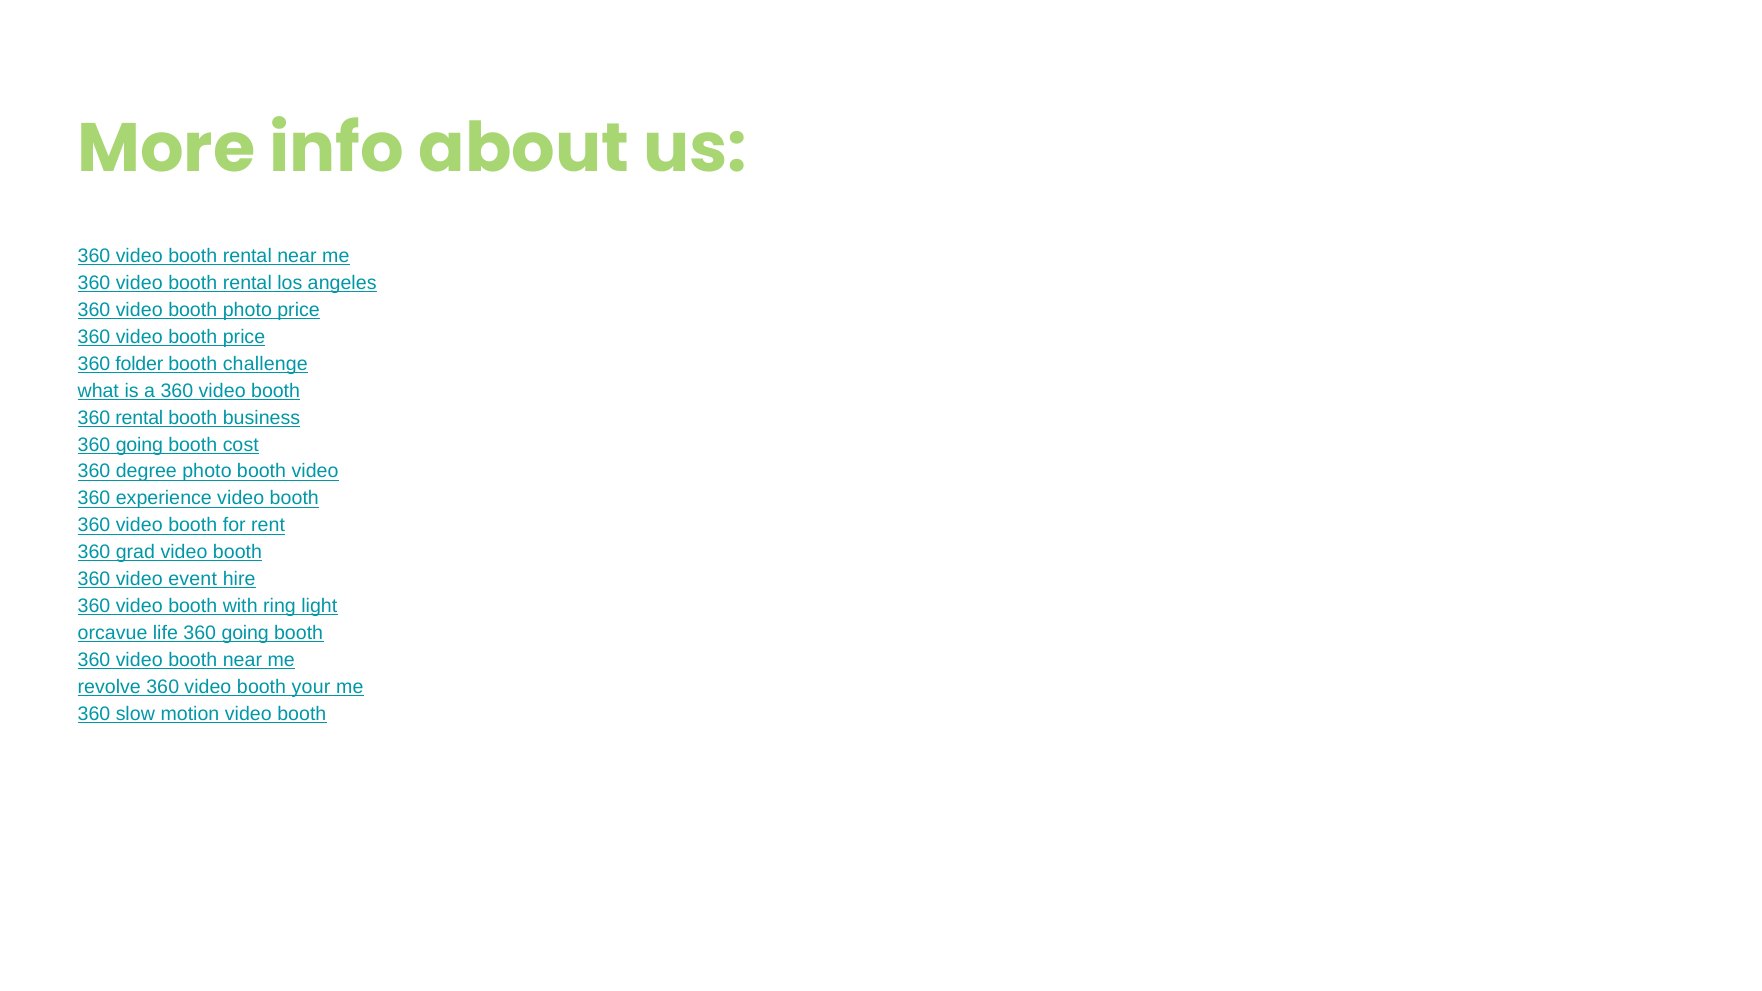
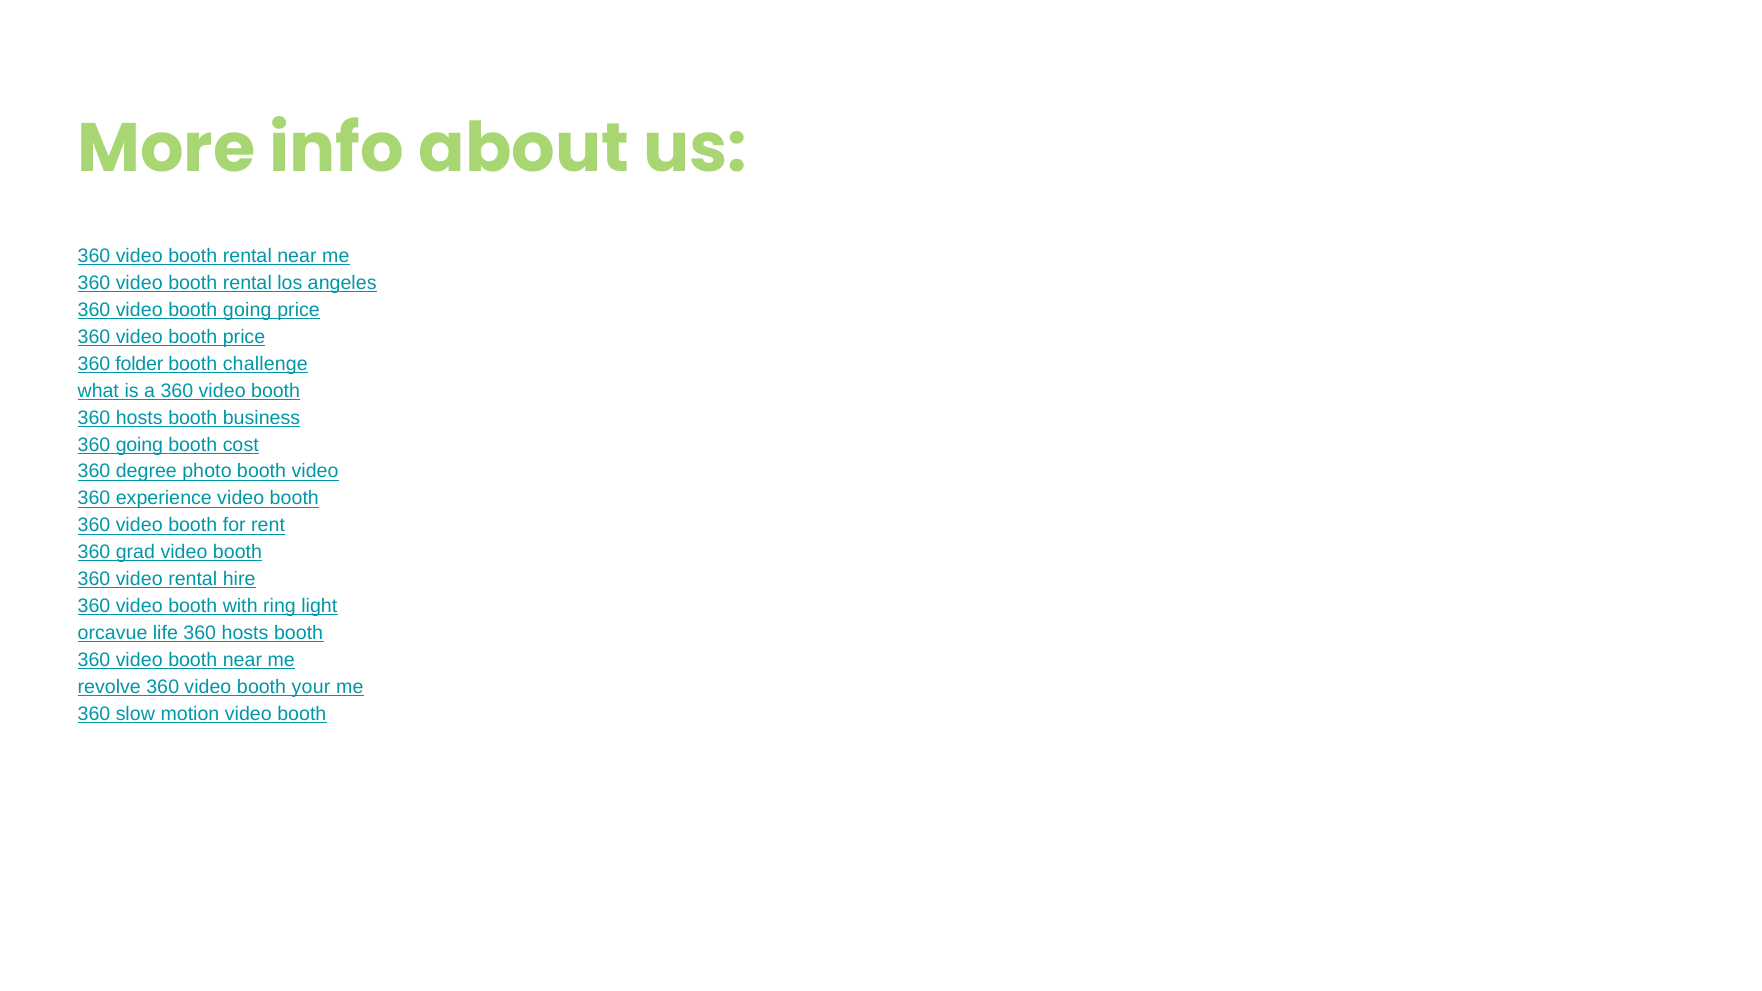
booth photo: photo -> going
rental at (139, 418): rental -> hosts
video event: event -> rental
life 360 going: going -> hosts
